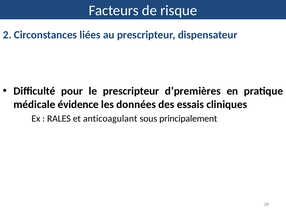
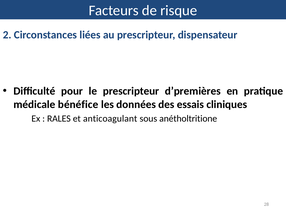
évidence: évidence -> bénéfice
principalement: principalement -> anétholtritione
